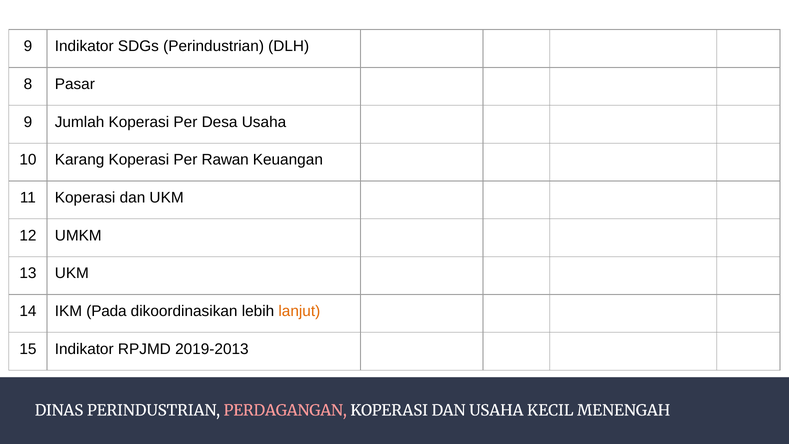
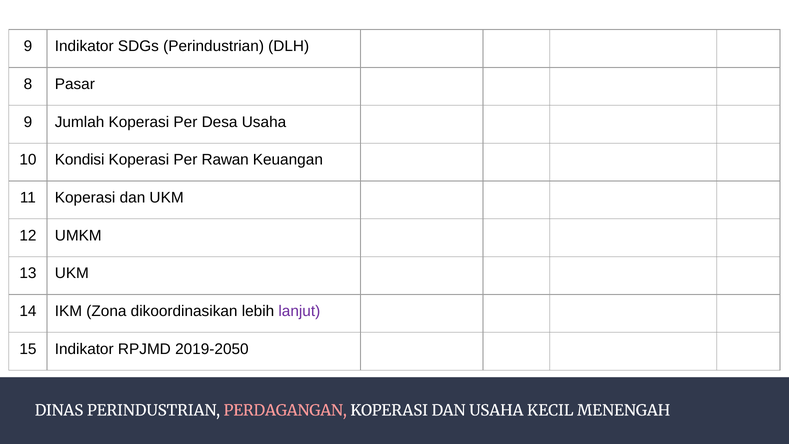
Karang: Karang -> Kondisi
Pada: Pada -> Zona
lanjut colour: orange -> purple
2019-2013: 2019-2013 -> 2019-2050
